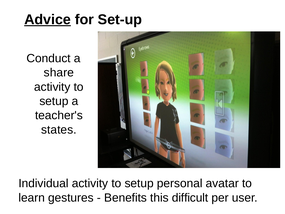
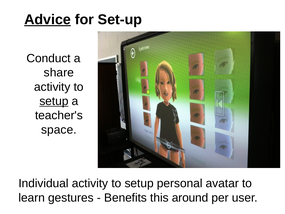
setup at (54, 101) underline: none -> present
states: states -> space
difficult: difficult -> around
